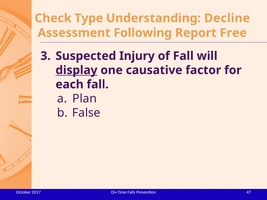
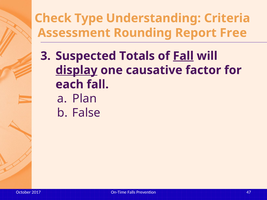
Decline: Decline -> Criteria
Following: Following -> Rounding
Injury: Injury -> Totals
Fall at (183, 56) underline: none -> present
